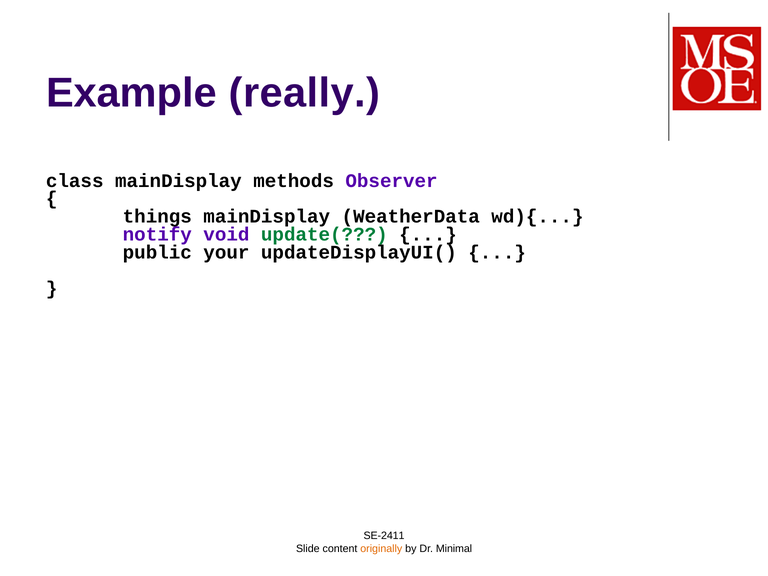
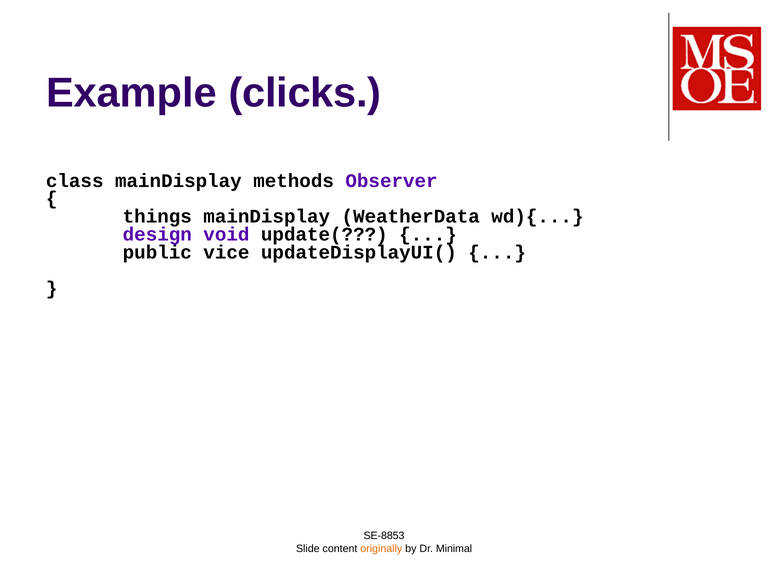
really: really -> clicks
notify: notify -> design
update( colour: green -> black
your: your -> vice
SE-2411: SE-2411 -> SE-8853
